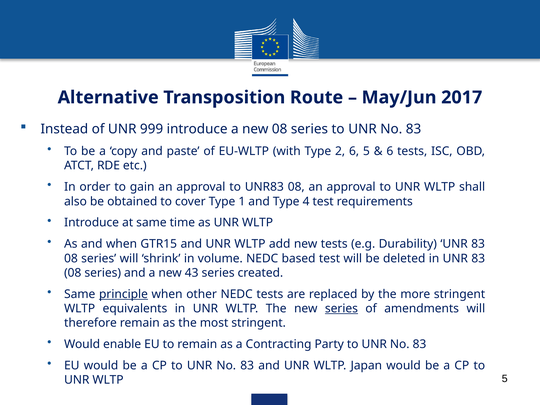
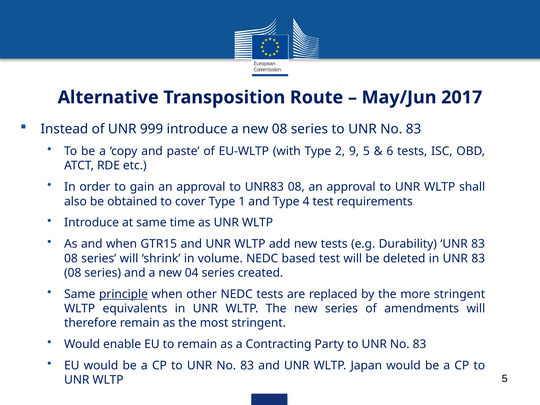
2 6: 6 -> 9
43: 43 -> 04
series at (341, 308) underline: present -> none
